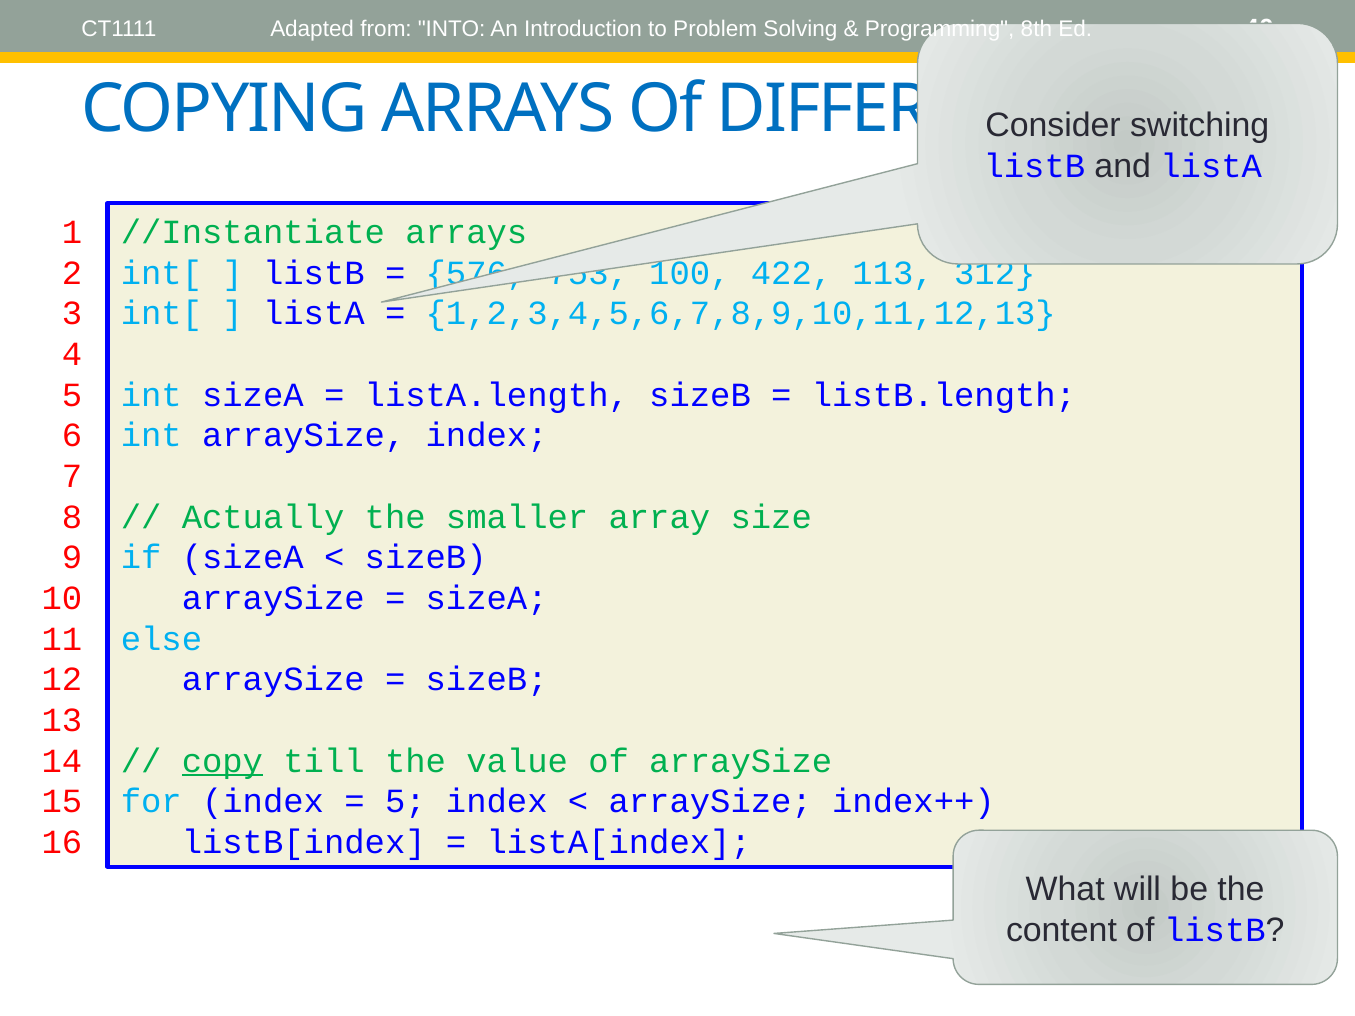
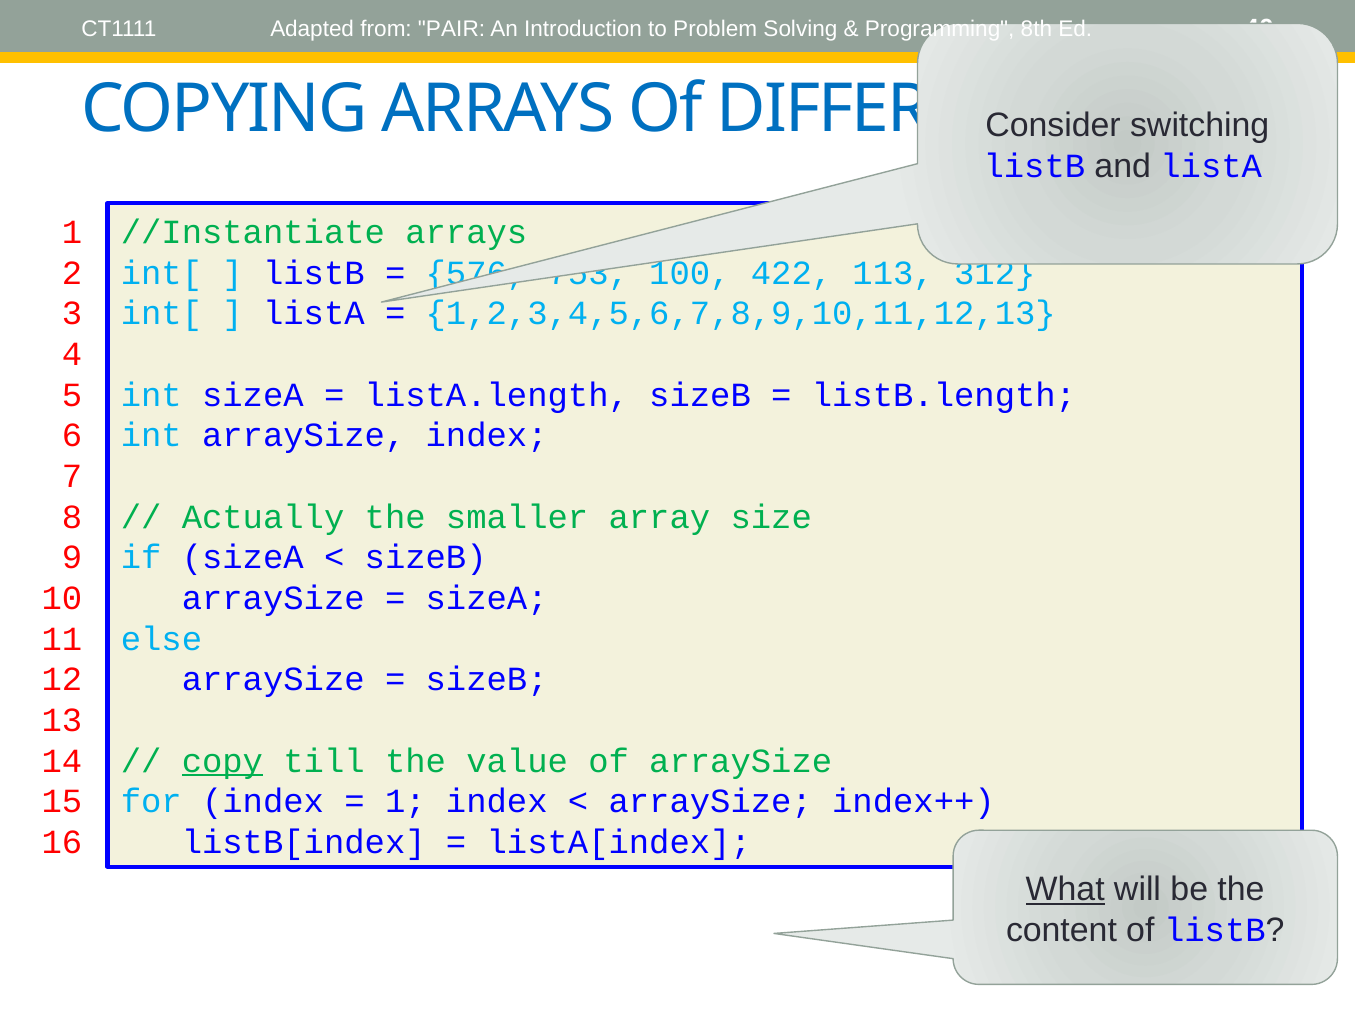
INTO: INTO -> PAIR
5 at (405, 802): 5 -> 1
What underline: none -> present
